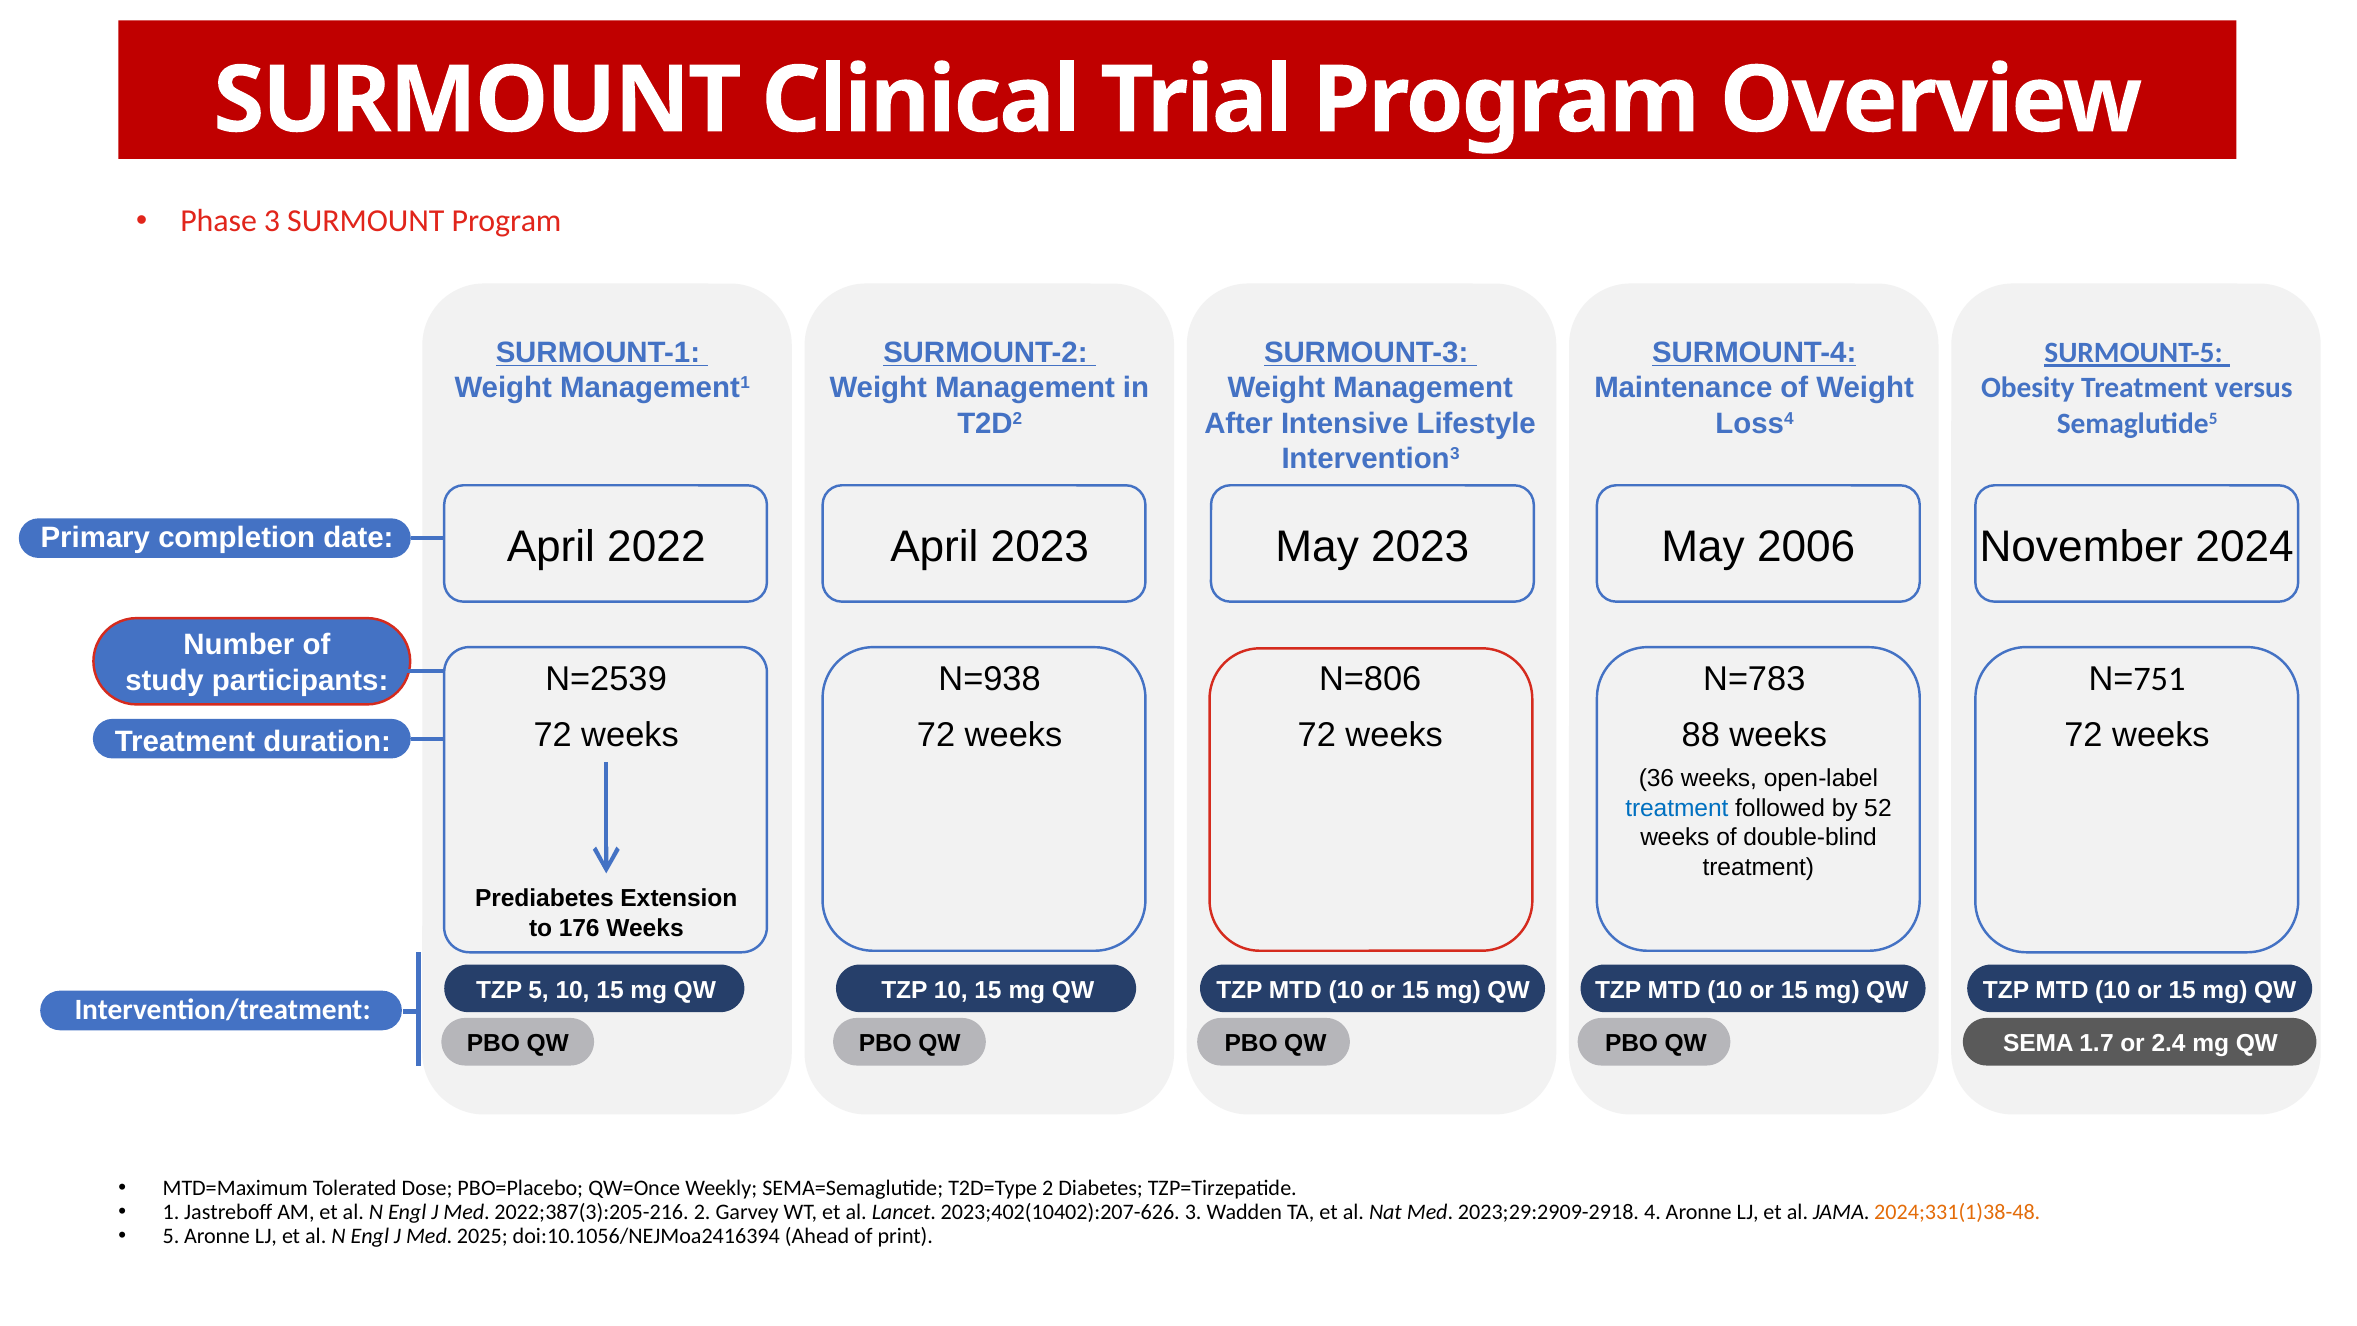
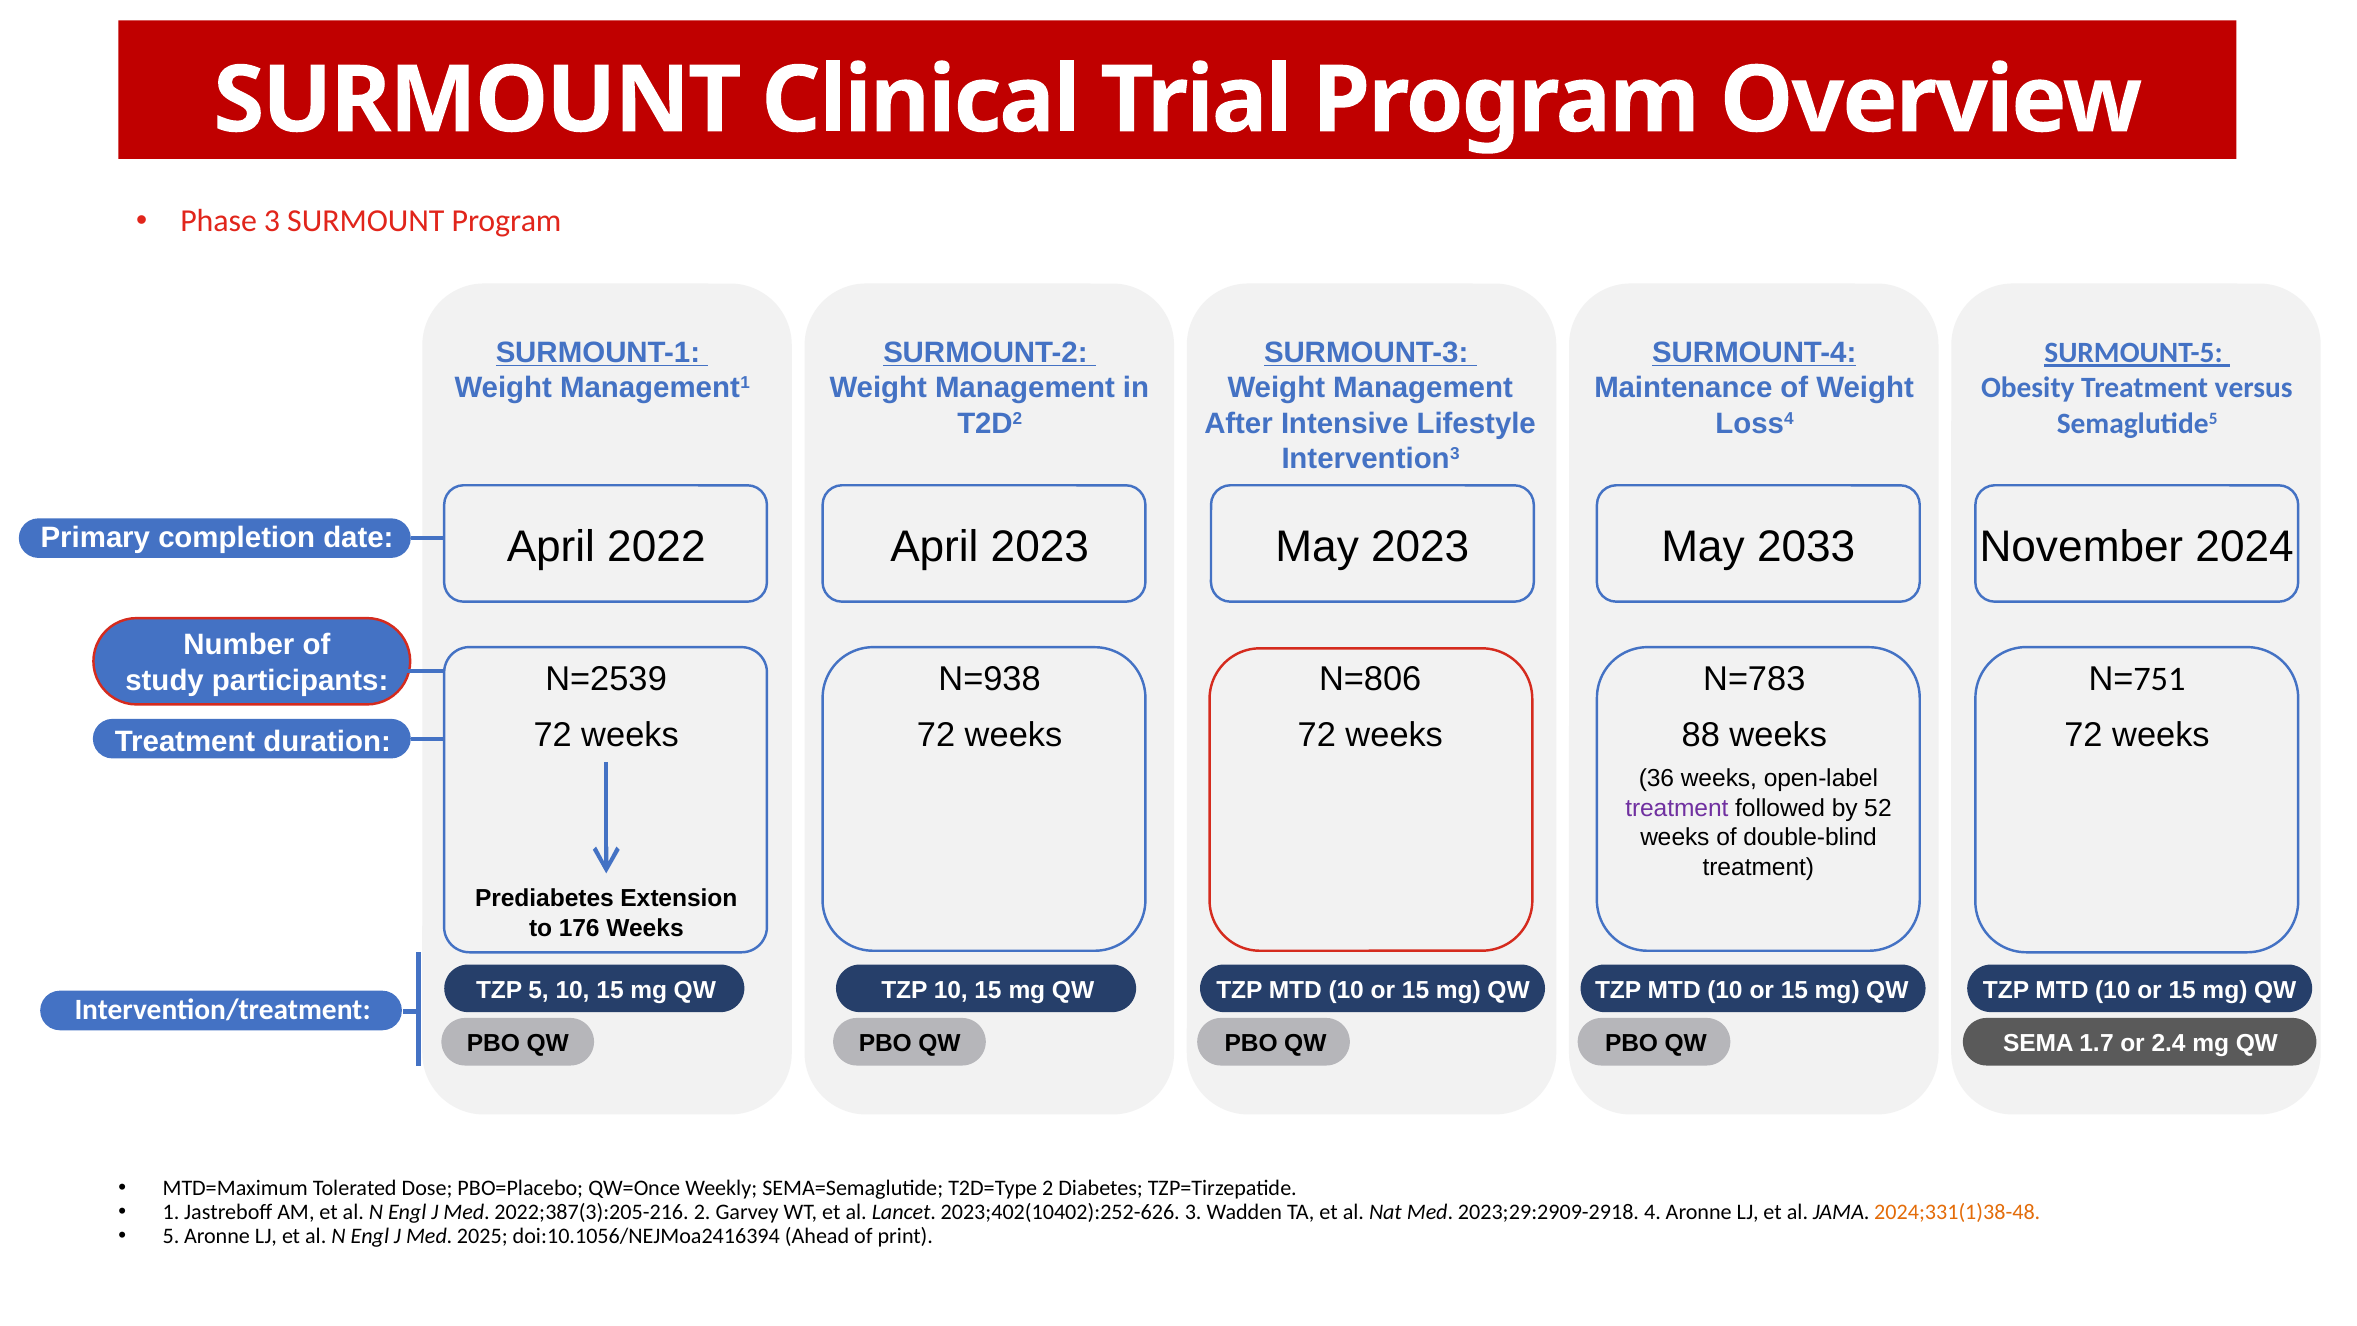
2006: 2006 -> 2033
treatment at (1677, 808) colour: blue -> purple
2023;402(10402):207-626: 2023;402(10402):207-626 -> 2023;402(10402):252-626
